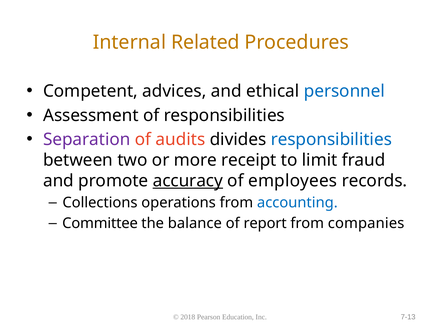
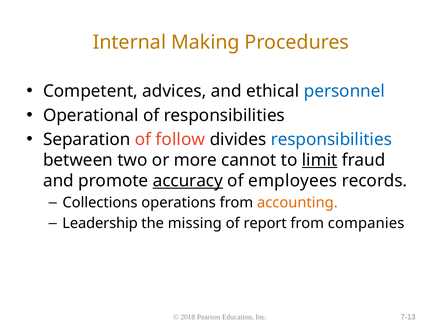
Related: Related -> Making
Assessment: Assessment -> Operational
Separation colour: purple -> black
audits: audits -> follow
receipt: receipt -> cannot
limit underline: none -> present
accounting colour: blue -> orange
Committee: Committee -> Leadership
balance: balance -> missing
